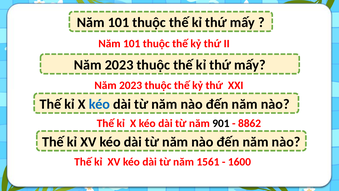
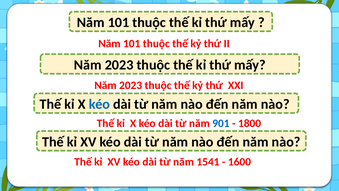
901 colour: black -> blue
8862: 8862 -> 1800
1561: 1561 -> 1541
